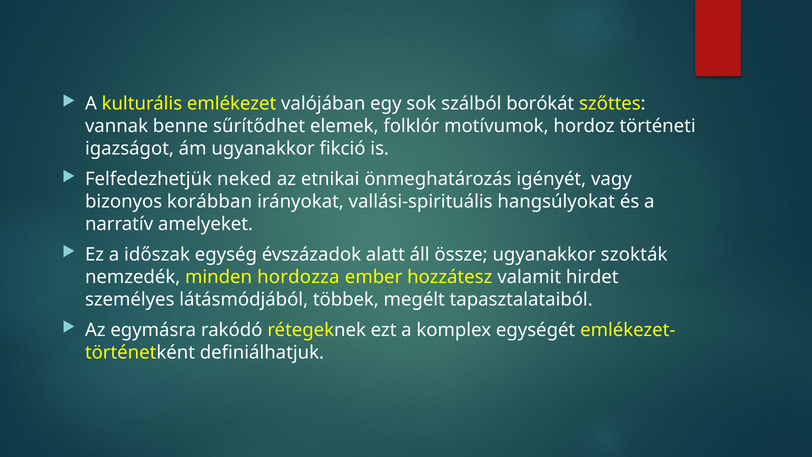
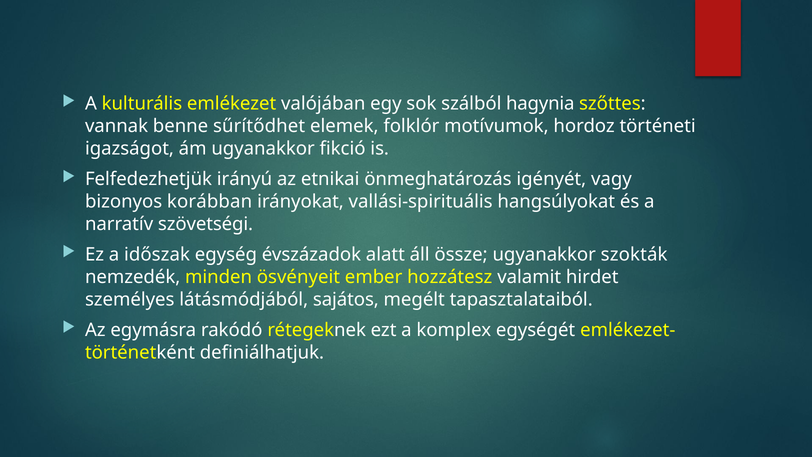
borókát: borókát -> hagynia
neked: neked -> irányú
amelyeket: amelyeket -> szövetségi
hordozza: hordozza -> ösvényeit
többek: többek -> sajátos
